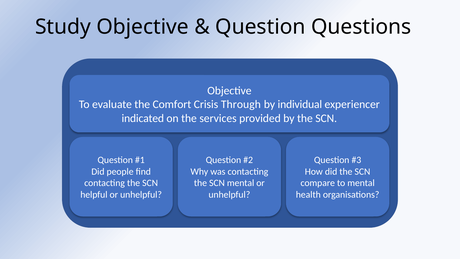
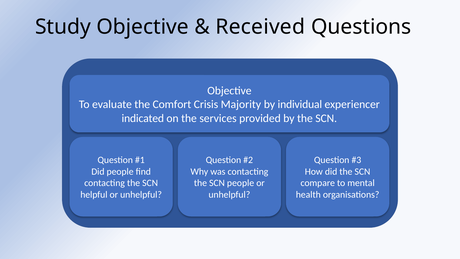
Question at (260, 27): Question -> Received
Through: Through -> Majority
SCN mental: mental -> people
